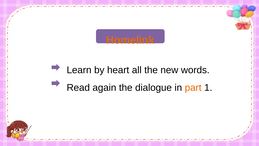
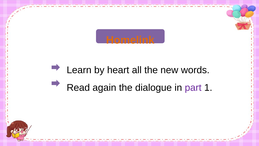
part colour: orange -> purple
